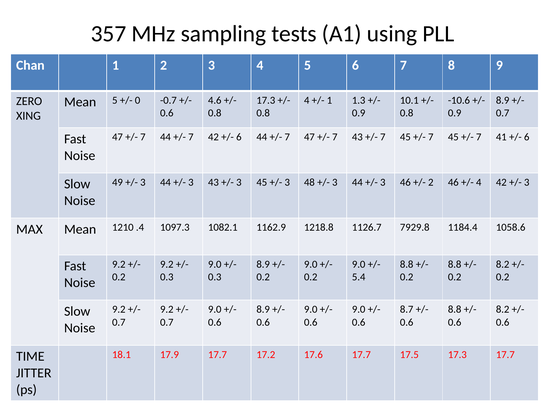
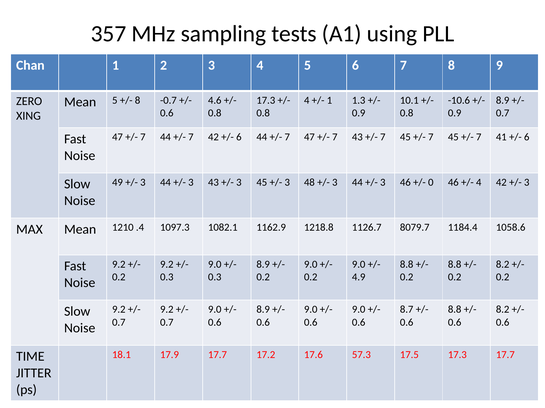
0 at (138, 100): 0 -> 8
2 at (431, 183): 2 -> 0
7929.8: 7929.8 -> 8079.7
5.4: 5.4 -> 4.9
17.6 17.7: 17.7 -> 57.3
